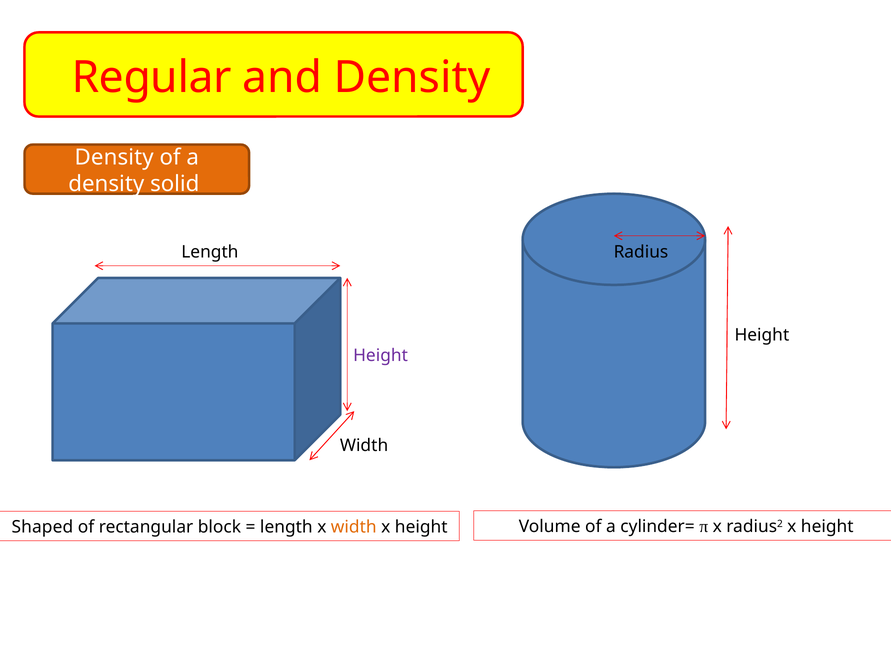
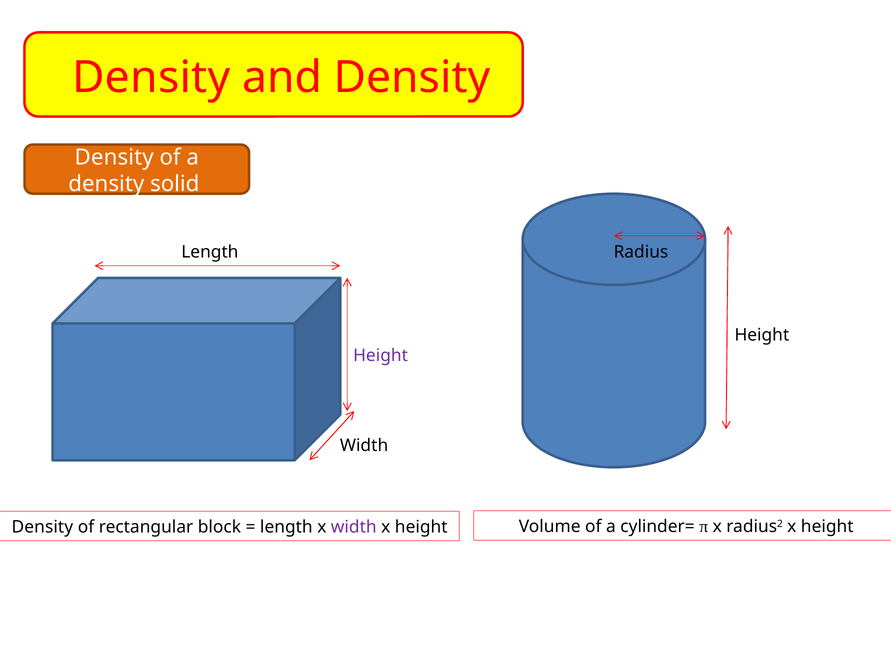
Regular at (152, 78): Regular -> Density
Shaped at (42, 527): Shaped -> Density
width at (354, 527) colour: orange -> purple
